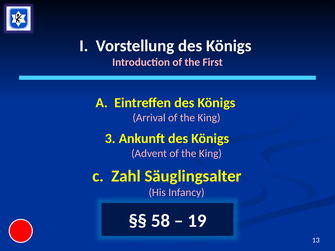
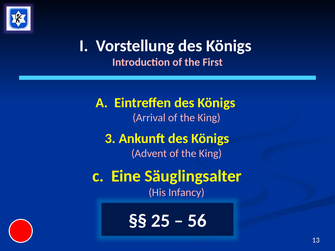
Zahl: Zahl -> Eine
58: 58 -> 25
19: 19 -> 56
